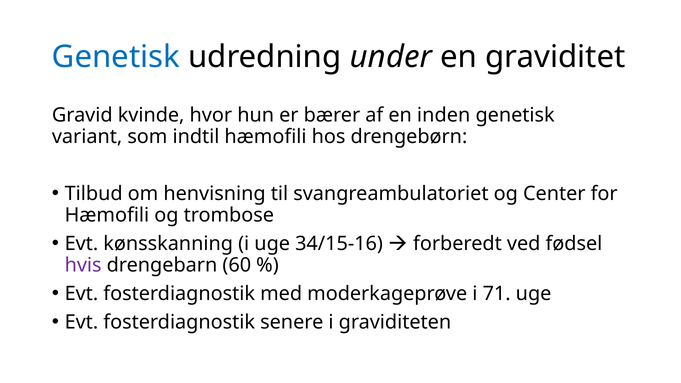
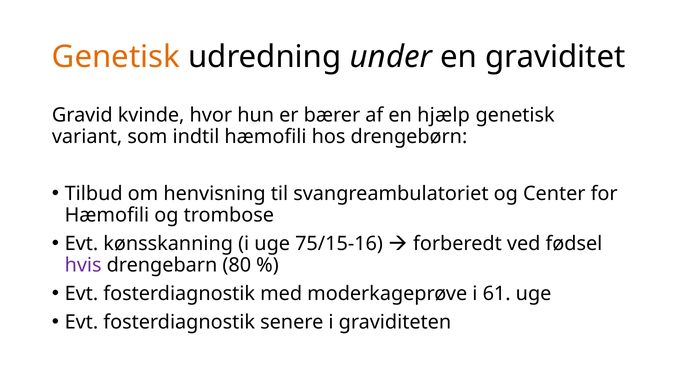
Genetisk at (116, 57) colour: blue -> orange
inden: inden -> hjælp
34/15-16: 34/15-16 -> 75/15-16
60: 60 -> 80
71: 71 -> 61
